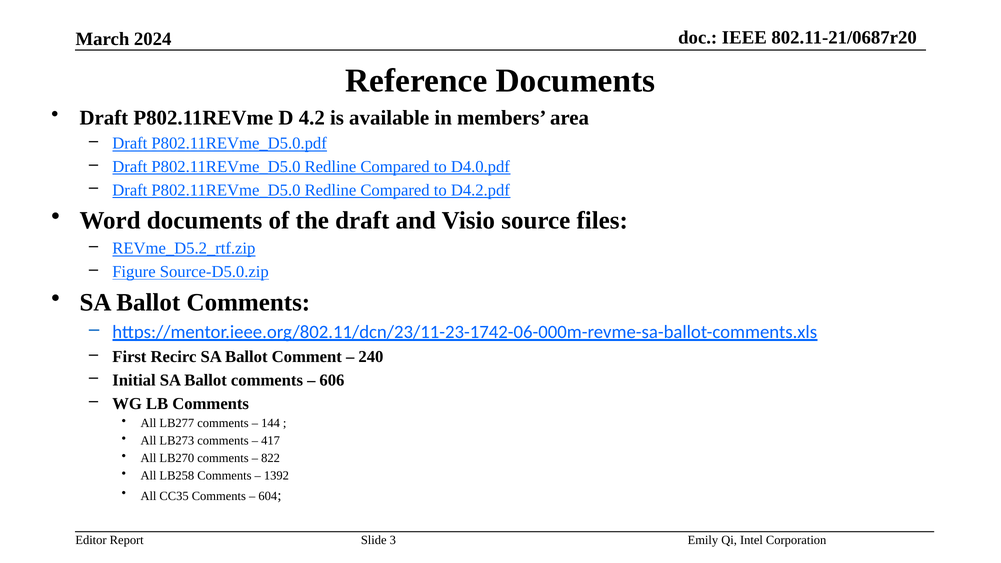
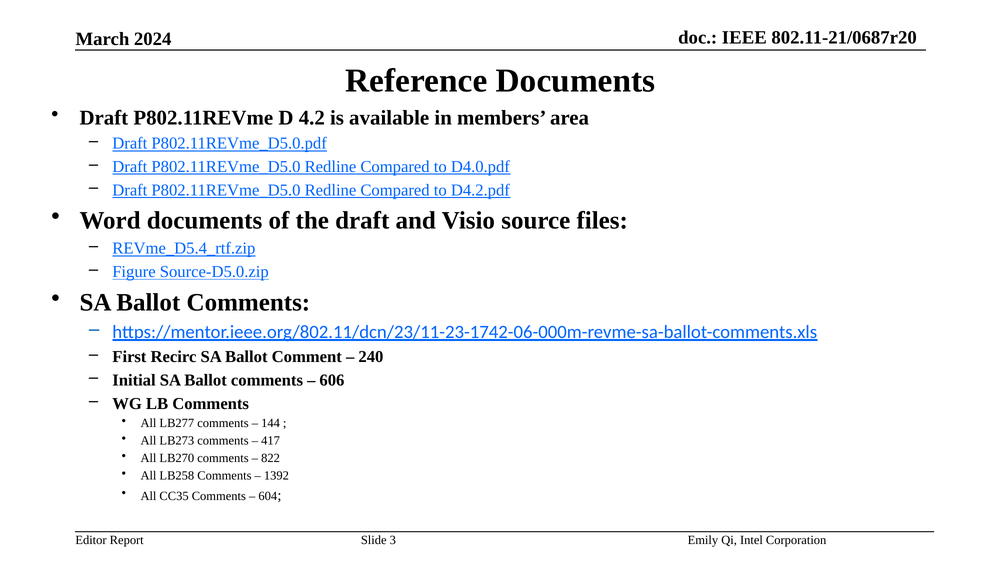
REVme_D5.2_rtf.zip: REVme_D5.2_rtf.zip -> REVme_D5.4_rtf.zip
